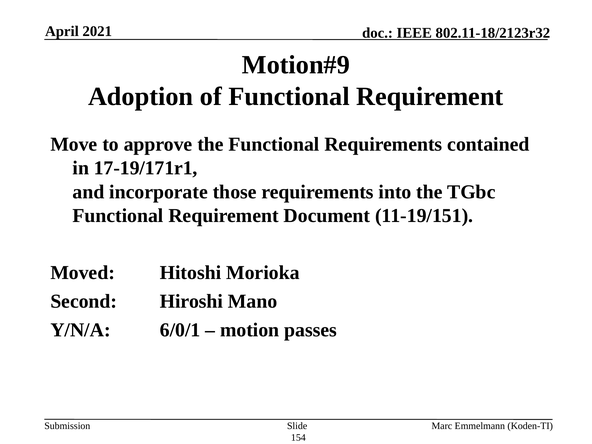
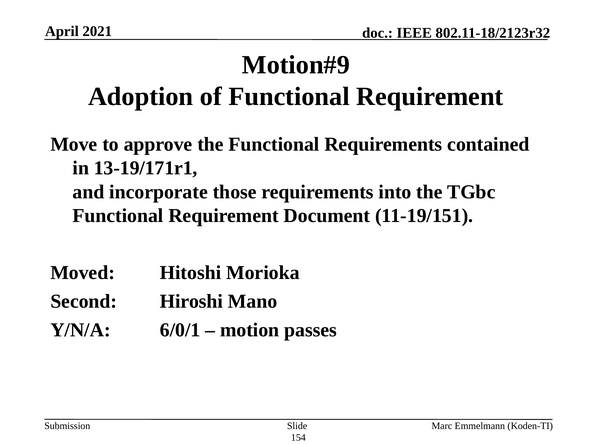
17-19/171r1: 17-19/171r1 -> 13-19/171r1
